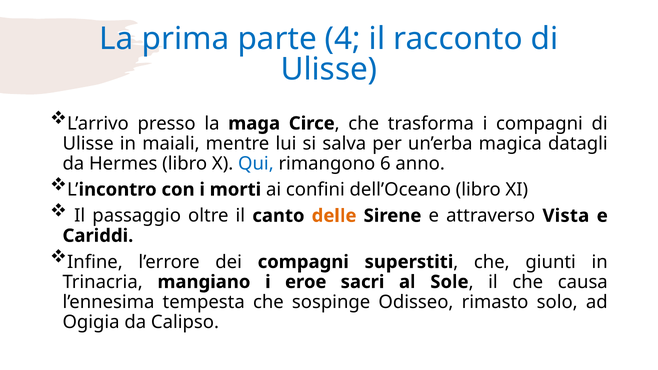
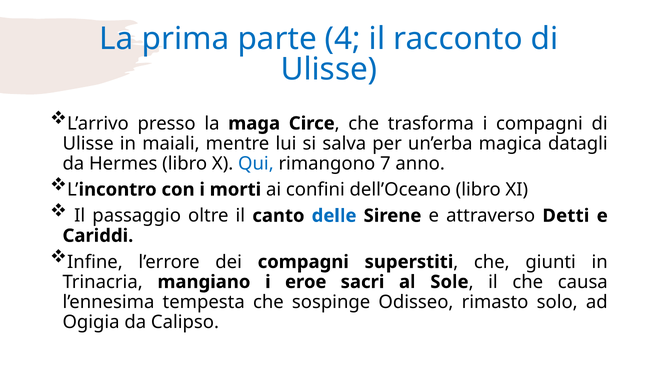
6: 6 -> 7
delle colour: orange -> blue
Vista: Vista -> Detti
